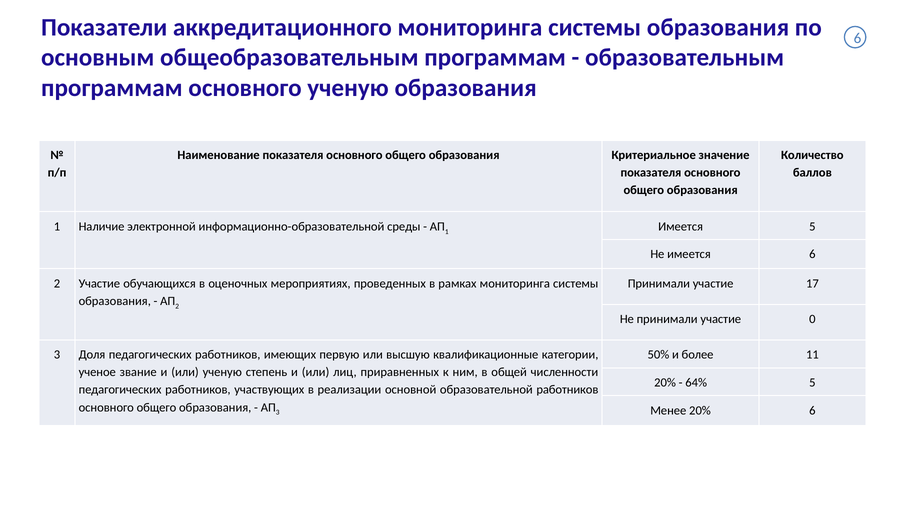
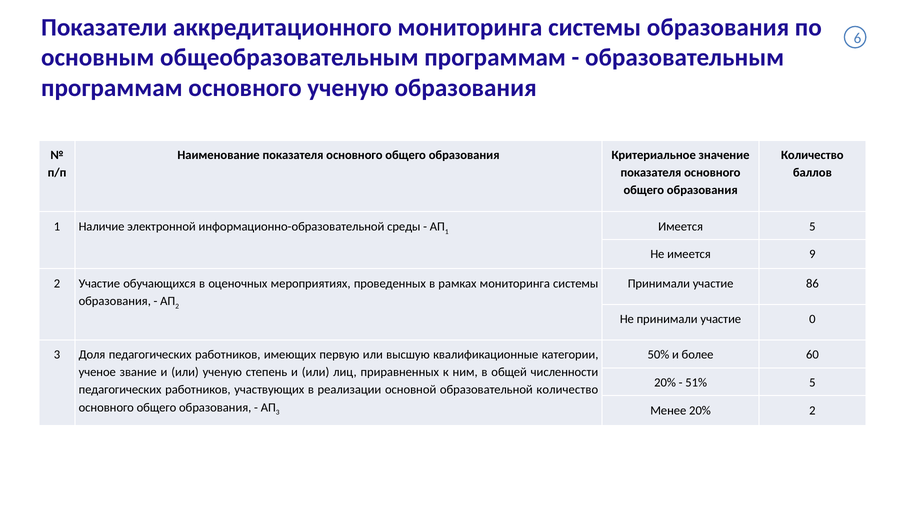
имеется 6: 6 -> 9
17: 17 -> 86
11: 11 -> 60
64%: 64% -> 51%
образовательной работников: работников -> количество
20% 6: 6 -> 2
